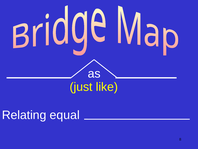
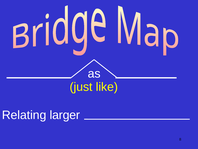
equal: equal -> larger
